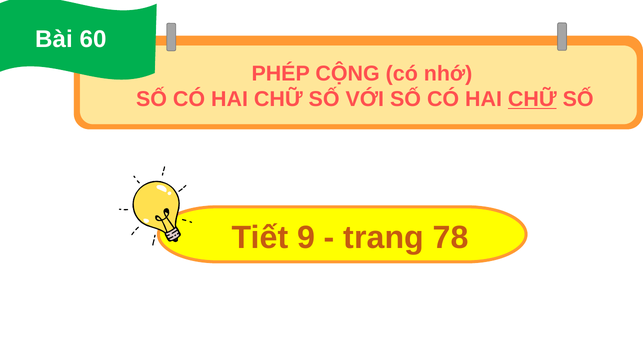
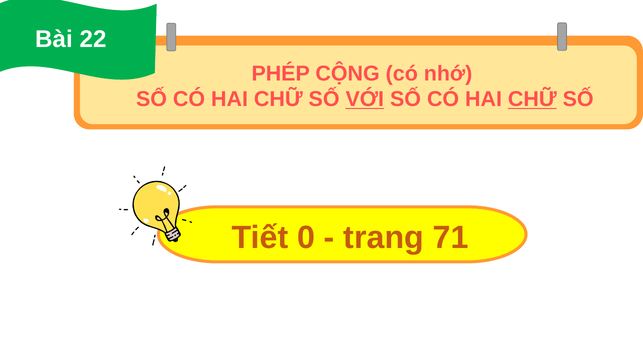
60: 60 -> 22
VỚI underline: none -> present
9: 9 -> 0
78: 78 -> 71
